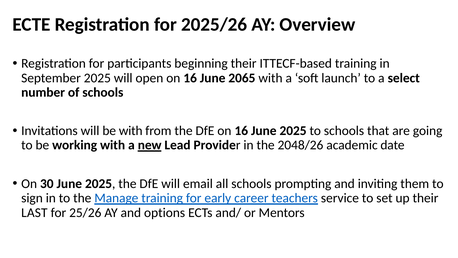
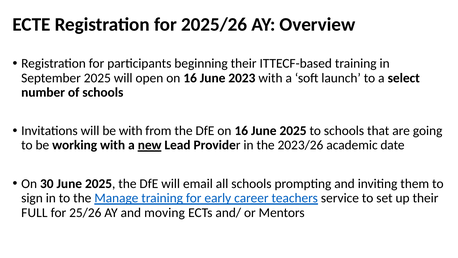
2065: 2065 -> 2023
2048/26: 2048/26 -> 2023/26
LAST: LAST -> FULL
options: options -> moving
